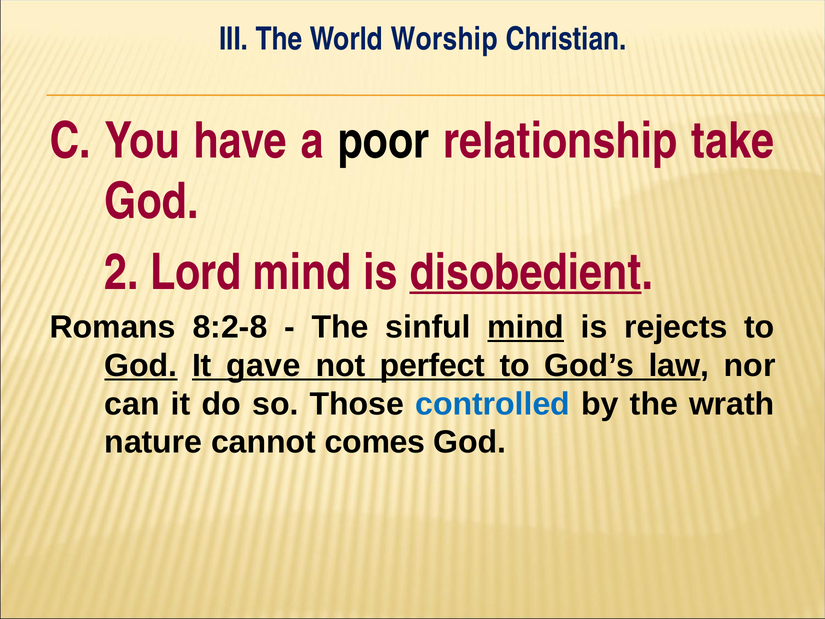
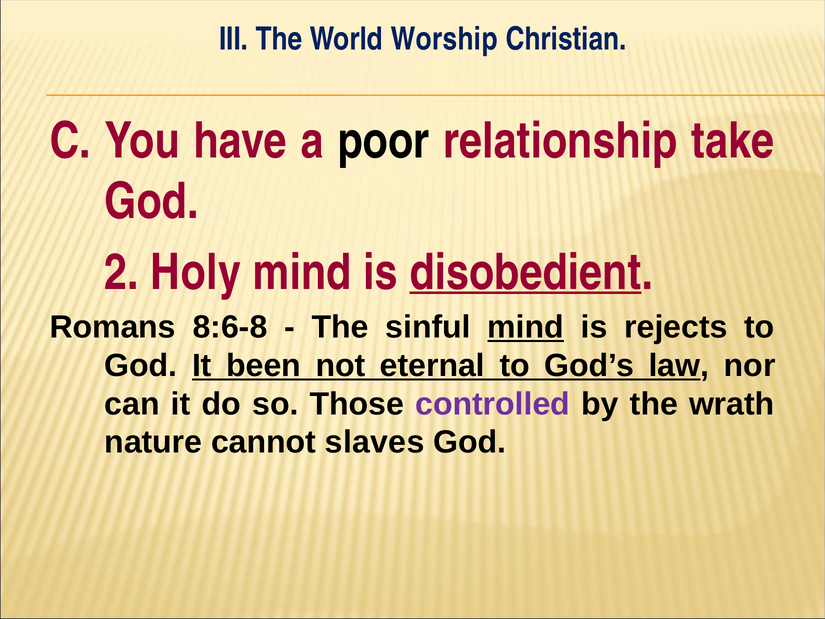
Lord: Lord -> Holy
8:2-8: 8:2-8 -> 8:6-8
God at (141, 365) underline: present -> none
gave: gave -> been
perfect: perfect -> eternal
controlled colour: blue -> purple
comes: comes -> slaves
